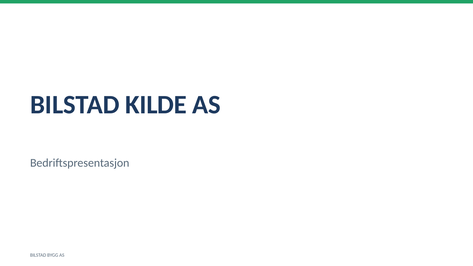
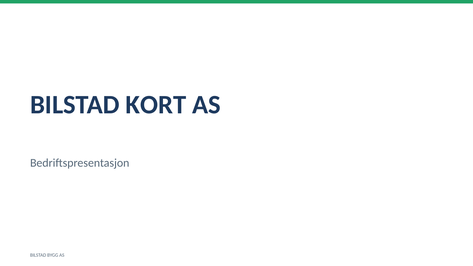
KILDE: KILDE -> KORT
